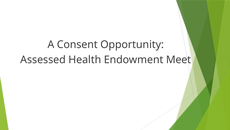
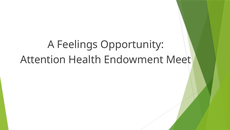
Consent: Consent -> Feelings
Assessed: Assessed -> Attention
